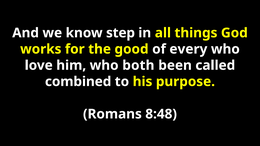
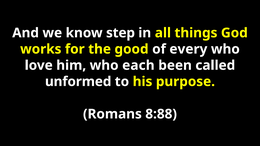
both: both -> each
combined: combined -> unformed
8:48: 8:48 -> 8:88
